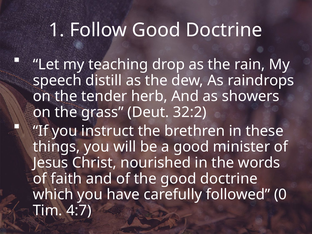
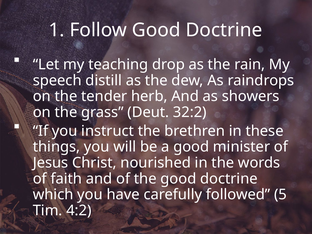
0: 0 -> 5
4:7: 4:7 -> 4:2
